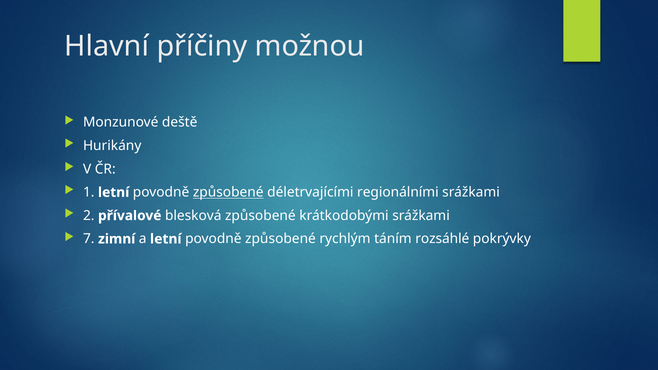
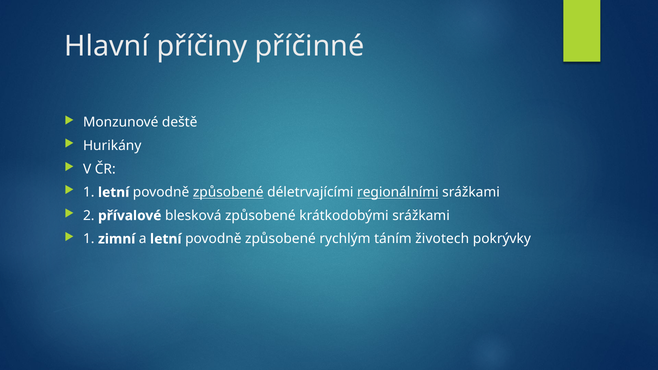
možnou: možnou -> příčinné
regionálními underline: none -> present
7 at (89, 239): 7 -> 1
rozsáhlé: rozsáhlé -> životech
